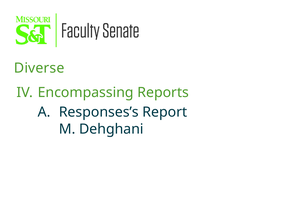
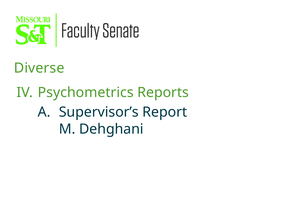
Encompassing: Encompassing -> Psychometrics
Responses’s: Responses’s -> Supervisor’s
